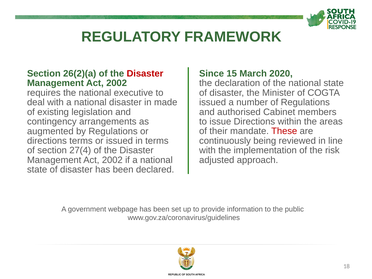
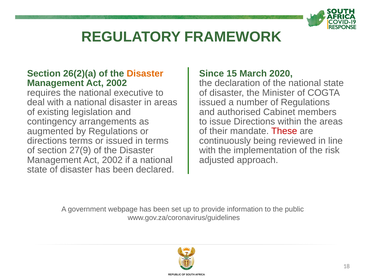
Disaster at (145, 74) colour: red -> orange
in made: made -> areas
27(4: 27(4 -> 27(9
